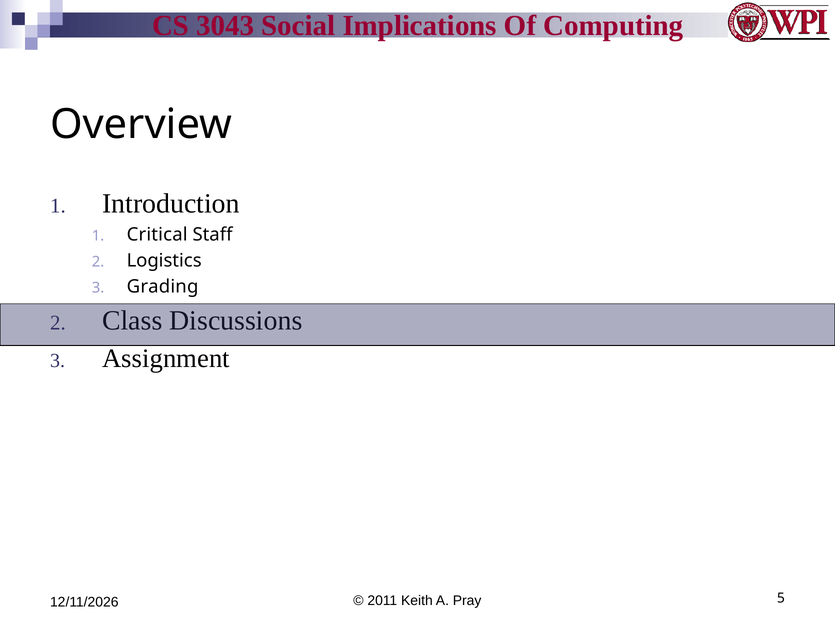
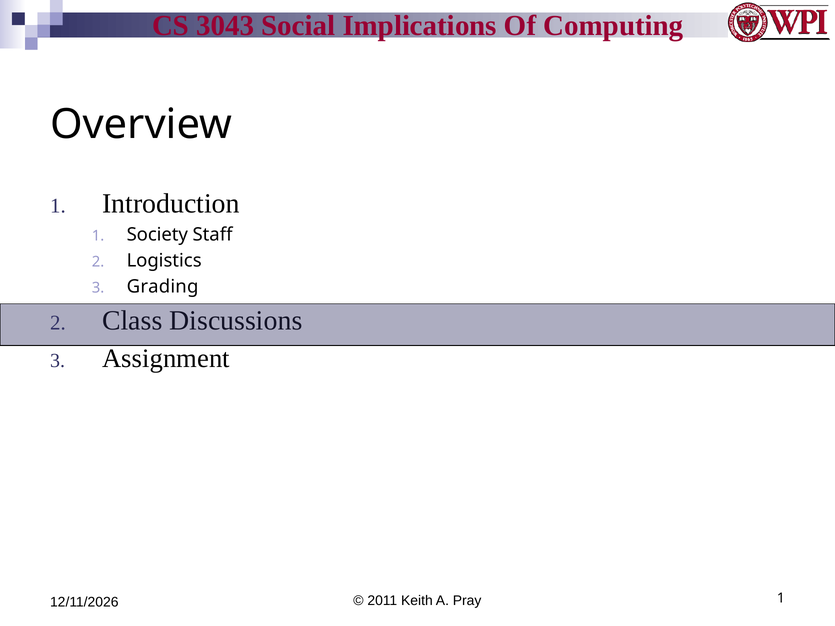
Critical: Critical -> Society
Pray 5: 5 -> 1
